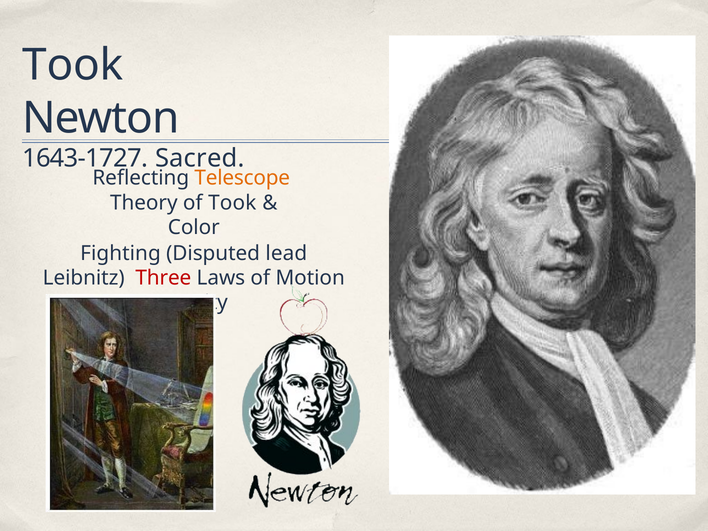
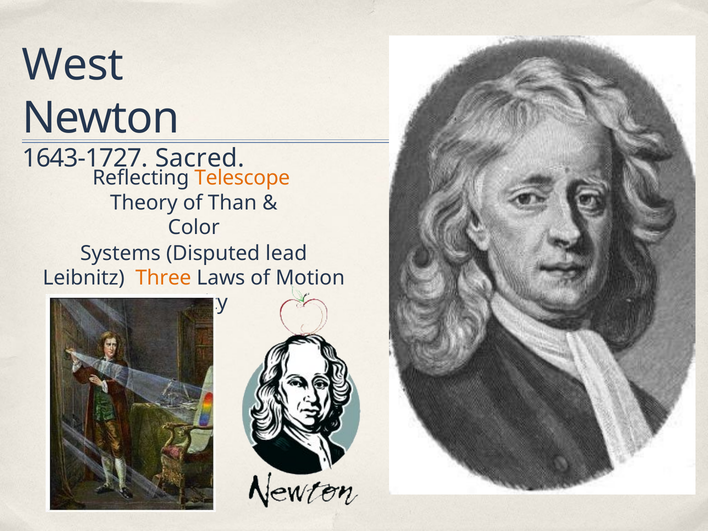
Took at (73, 65): Took -> West
of Took: Took -> Than
Fighting: Fighting -> Systems
Three colour: red -> orange
